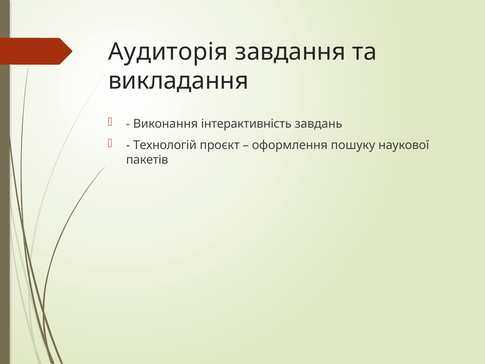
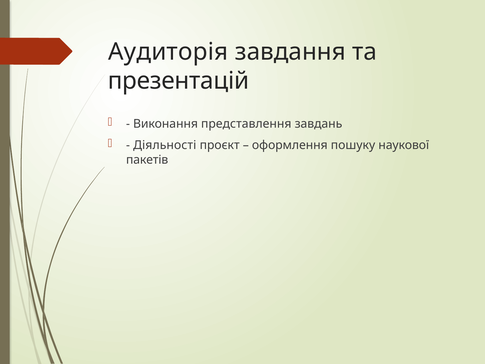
викладання: викладання -> презентацій
інтерактивність: інтерактивність -> представлення
Технологій: Технологій -> Діяльності
